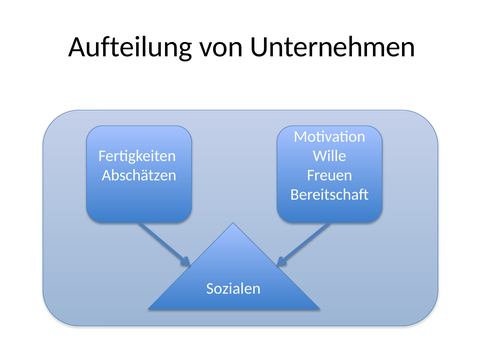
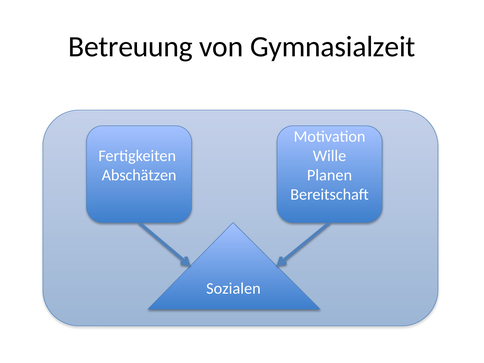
Aufteilung: Aufteilung -> Betreuung
Unternehmen: Unternehmen -> Gymnasialzeit
Freuen: Freuen -> Planen
